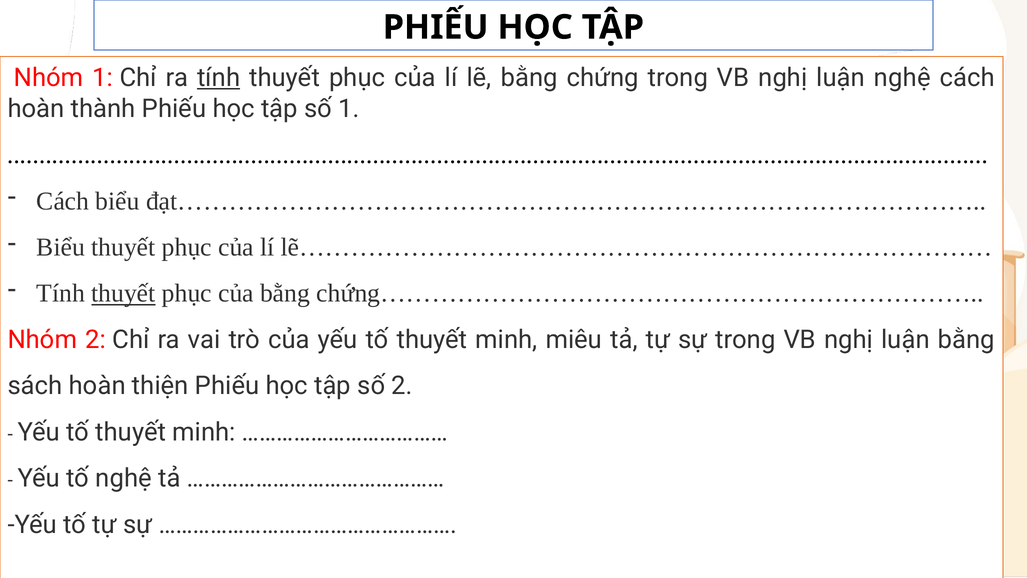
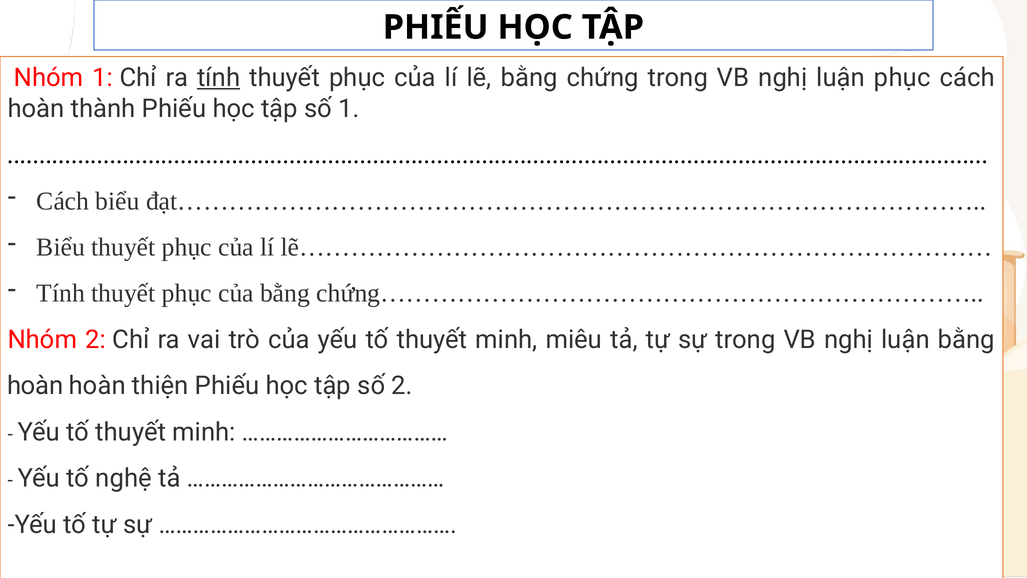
luận nghệ: nghệ -> phục
thuyết at (123, 293) underline: present -> none
sách at (35, 386): sách -> hoàn
